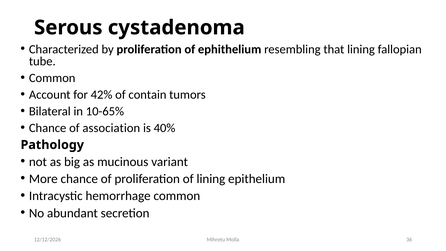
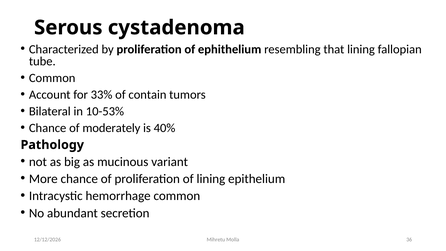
42%: 42% -> 33%
10-65%: 10-65% -> 10-53%
association: association -> moderately
